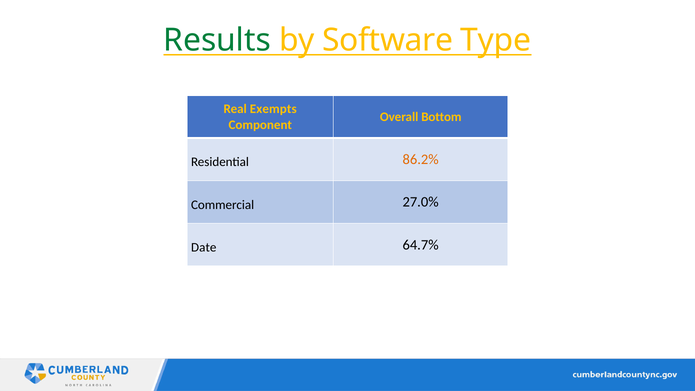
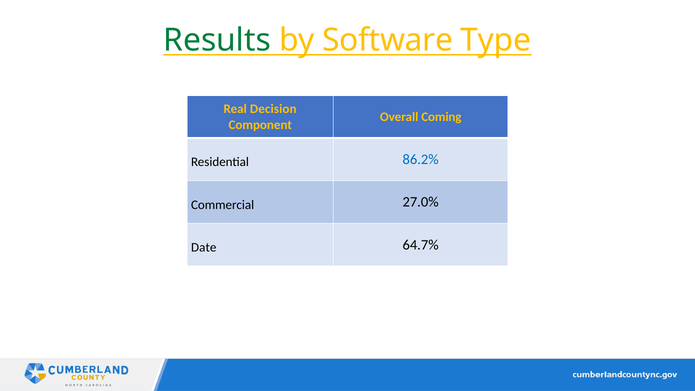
Exempts: Exempts -> Decision
Bottom: Bottom -> Coming
86.2% colour: orange -> blue
